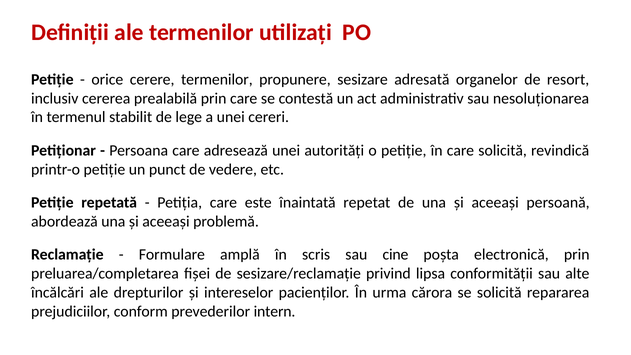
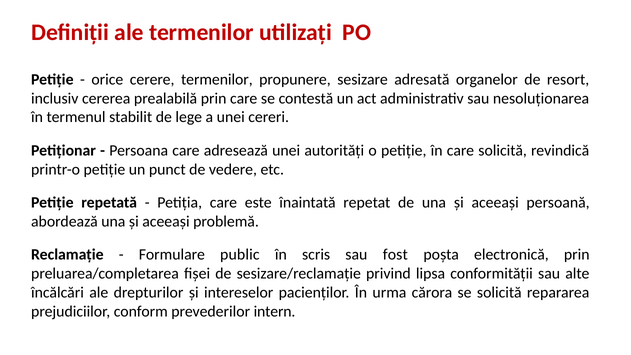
amplă: amplă -> public
cine: cine -> fost
